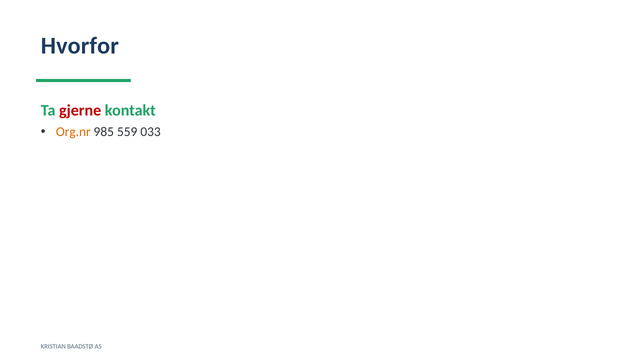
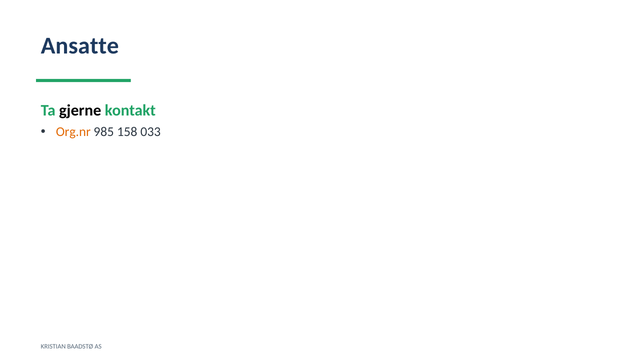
Hvorfor: Hvorfor -> Ansatte
gjerne colour: red -> black
559: 559 -> 158
